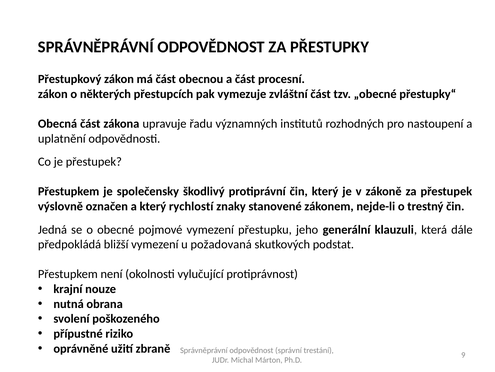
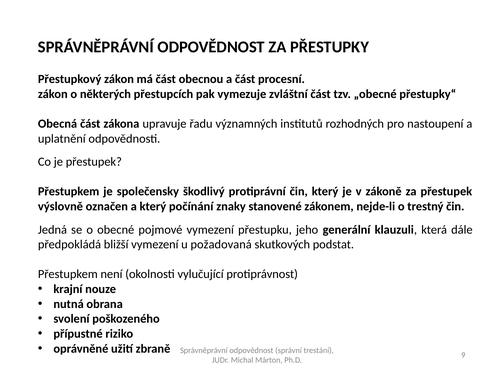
rychlostí: rychlostí -> počínání
